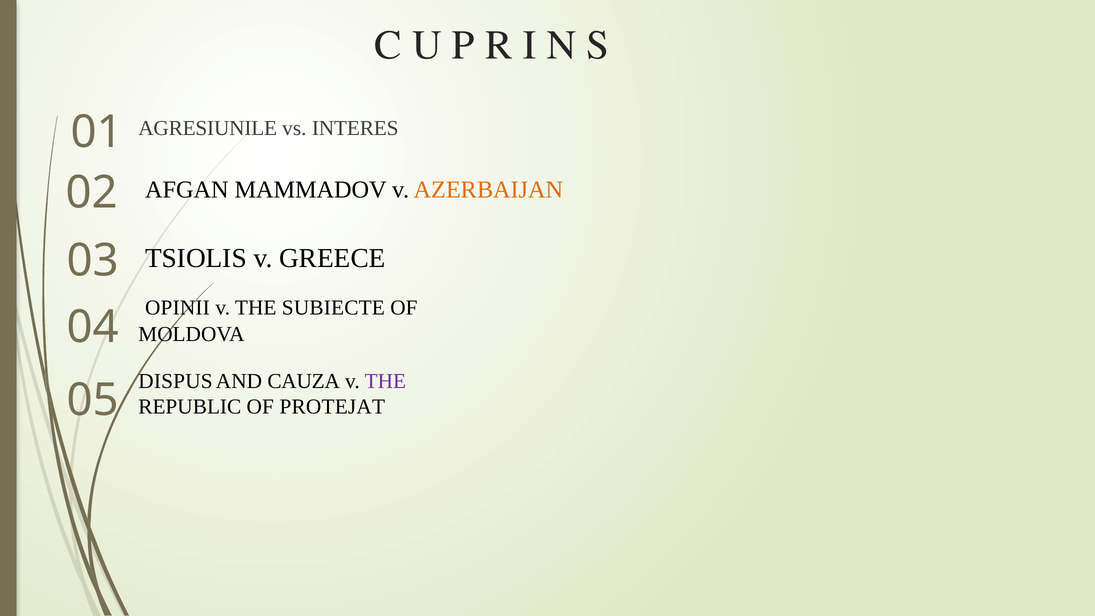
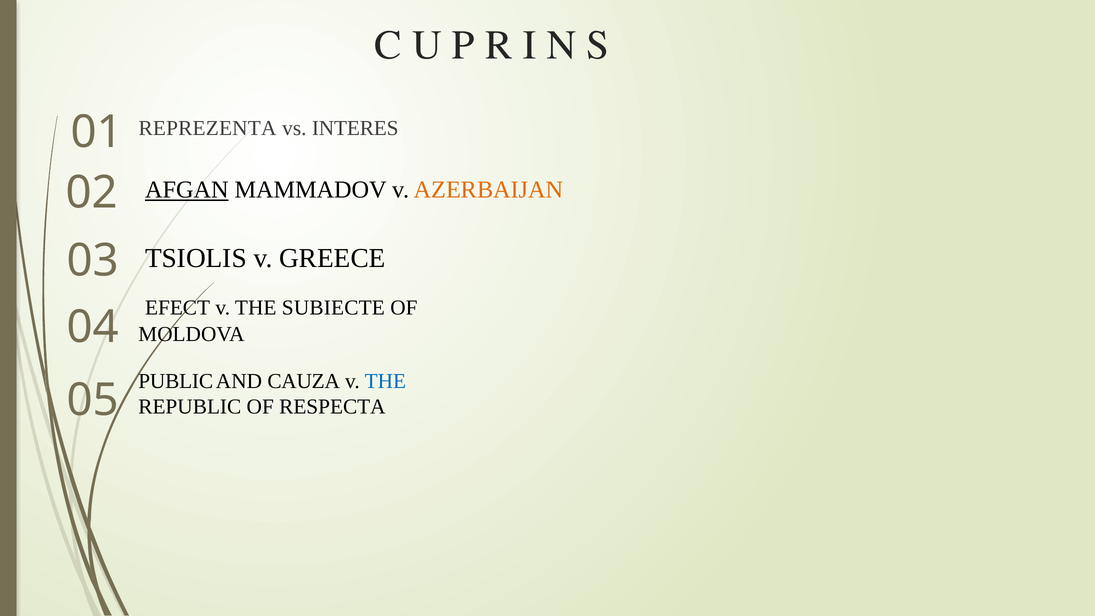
AGRESIUNILE: AGRESIUNILE -> REPREZENTA
AFGAN underline: none -> present
OPINII: OPINII -> EFECT
DISPUS: DISPUS -> PUBLIC
THE at (385, 381) colour: purple -> blue
PROTEJAT: PROTEJAT -> RESPECTA
